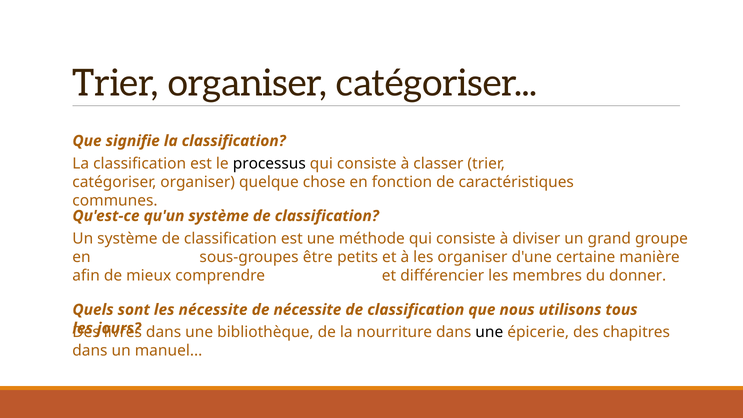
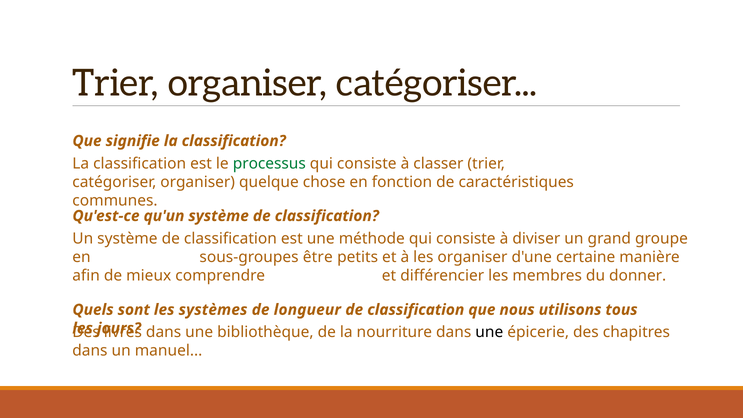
processus colour: black -> green
les nécessite: nécessite -> systèmes
de nécessite: nécessite -> longueur
